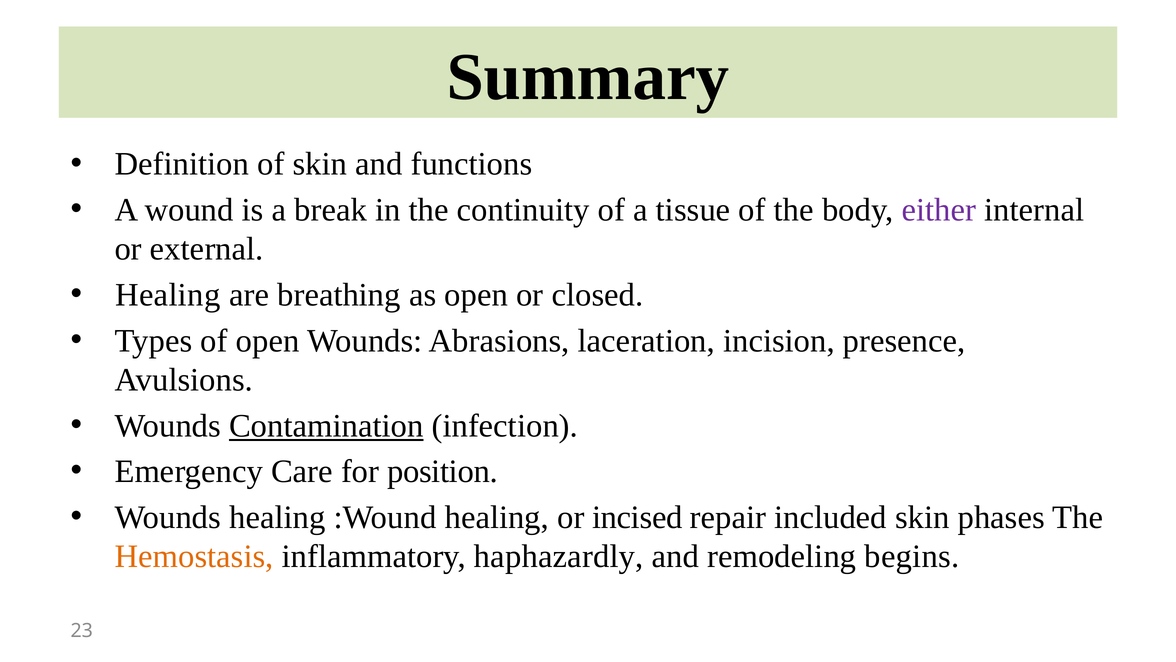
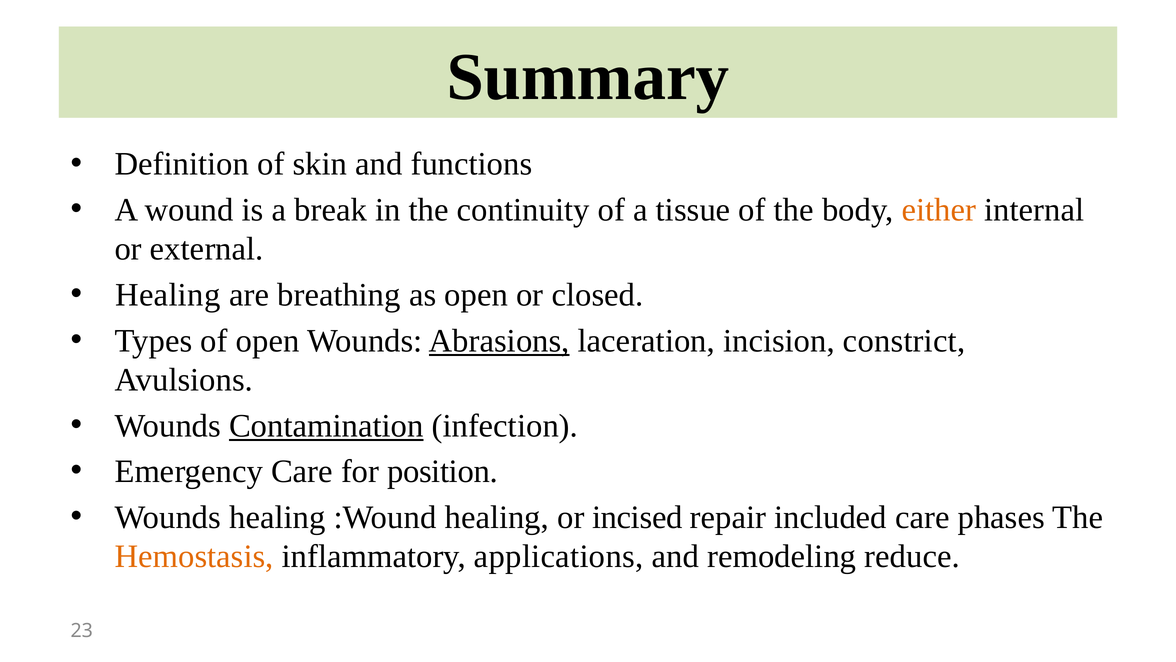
either colour: purple -> orange
Abrasions underline: none -> present
presence: presence -> constrict
included skin: skin -> care
haphazardly: haphazardly -> applications
begins: begins -> reduce
